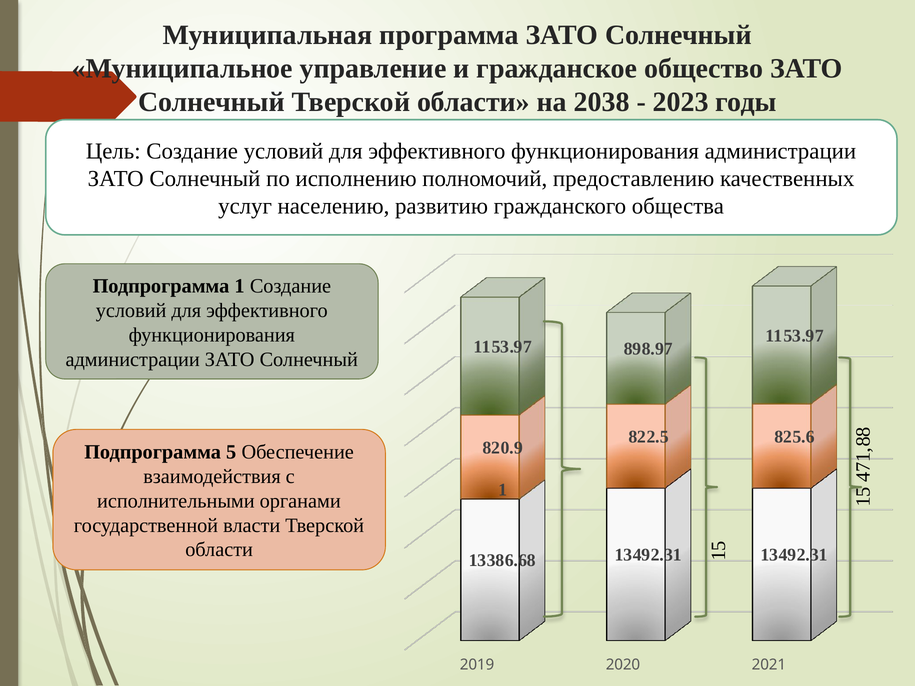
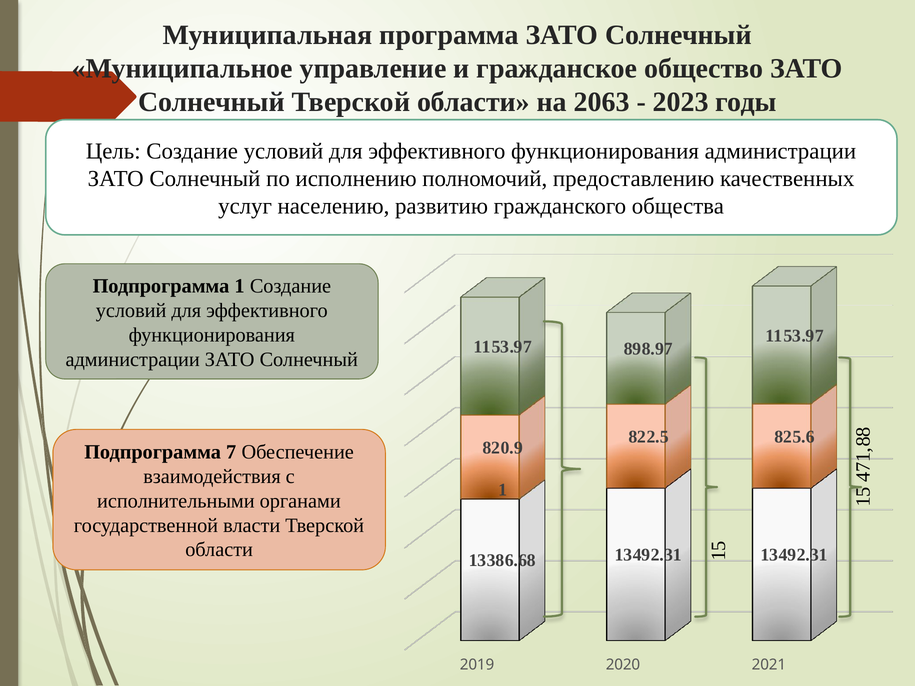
2038: 2038 -> 2063
Подпрограмма 5: 5 -> 7
